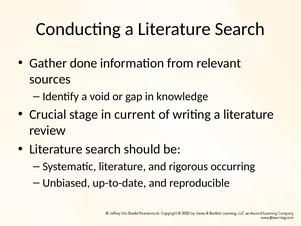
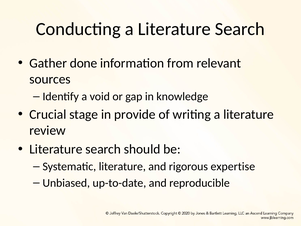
current: current -> provide
occurring: occurring -> expertise
